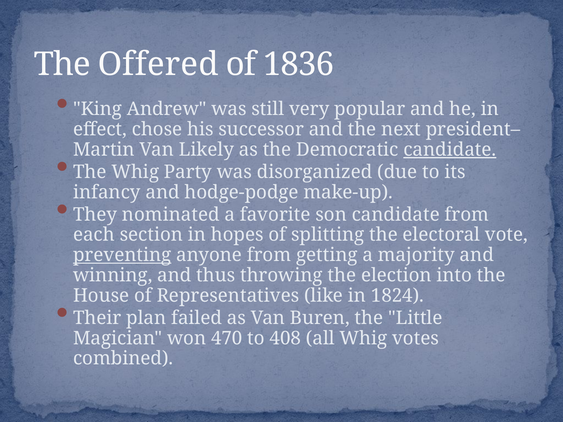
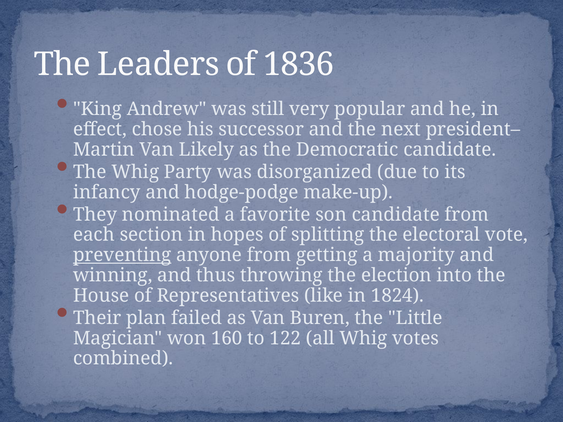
Offered: Offered -> Leaders
candidate at (450, 150) underline: present -> none
470: 470 -> 160
408: 408 -> 122
